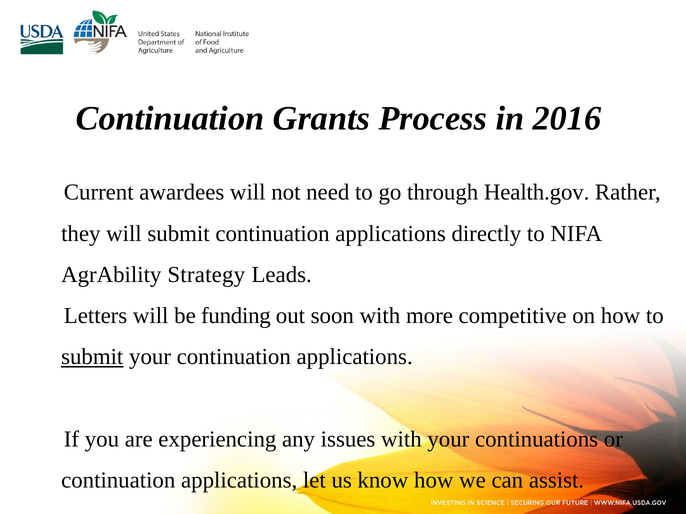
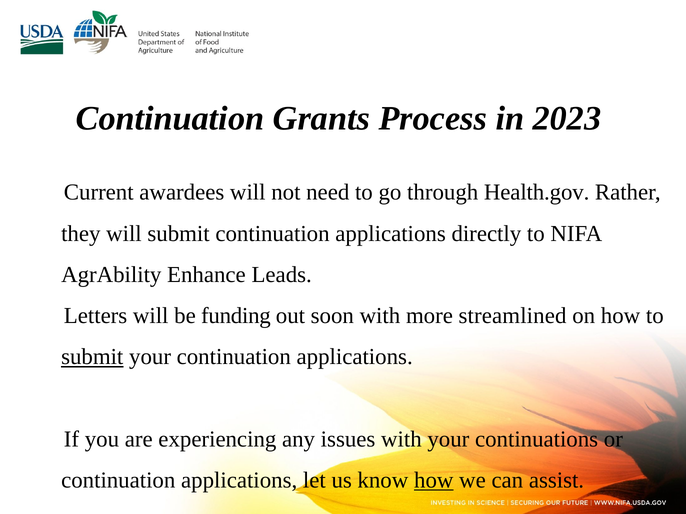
2016: 2016 -> 2023
Strategy: Strategy -> Enhance
competitive: competitive -> streamlined
how at (434, 481) underline: none -> present
